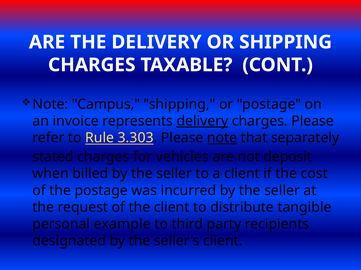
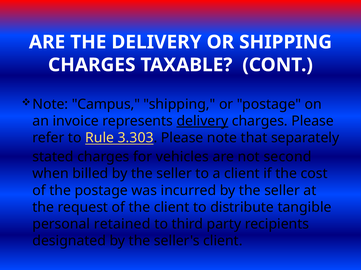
note at (222, 138) underline: present -> none
deposit: deposit -> second
example: example -> retained
